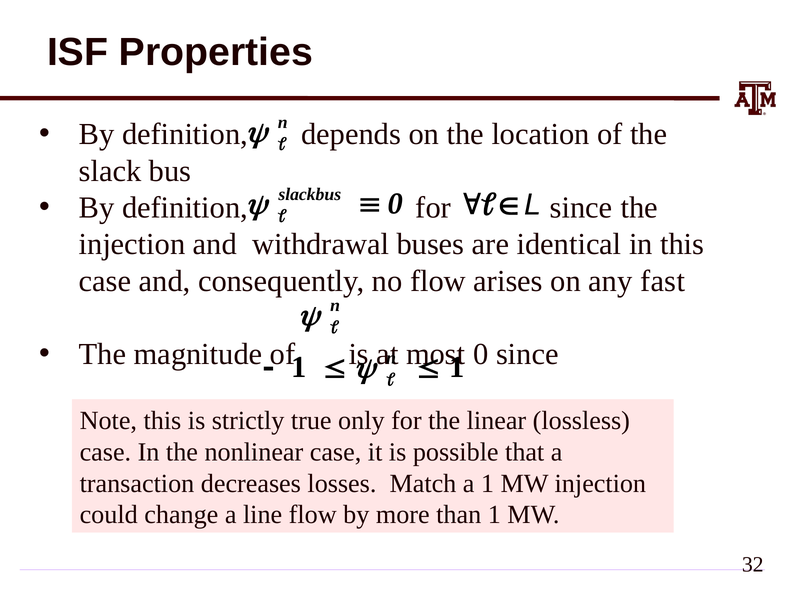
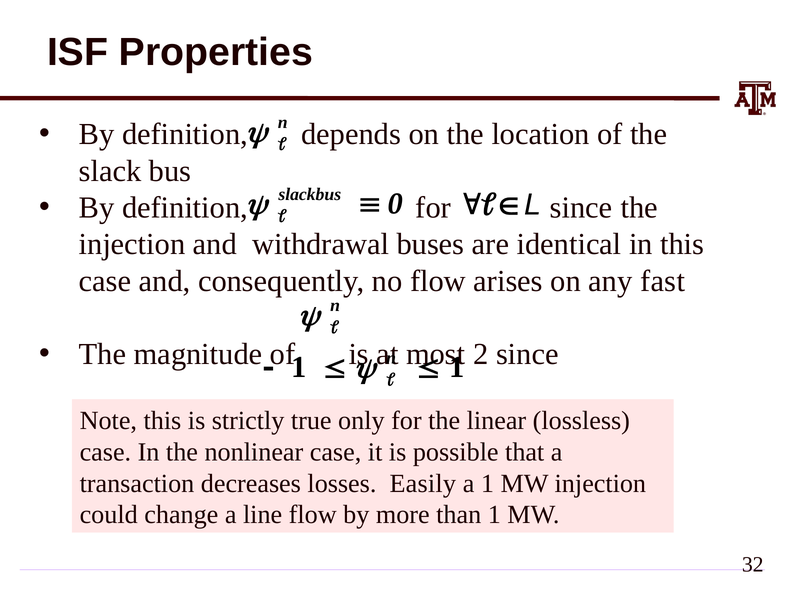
0 at (481, 354): 0 -> 2
Match: Match -> Easily
